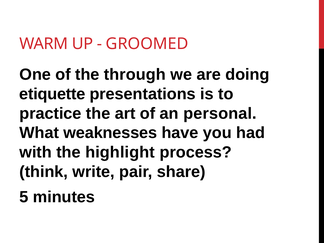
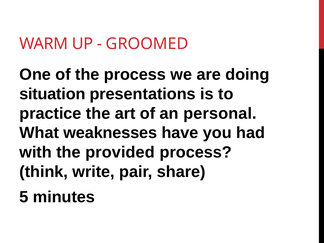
the through: through -> process
etiquette: etiquette -> situation
highlight: highlight -> provided
